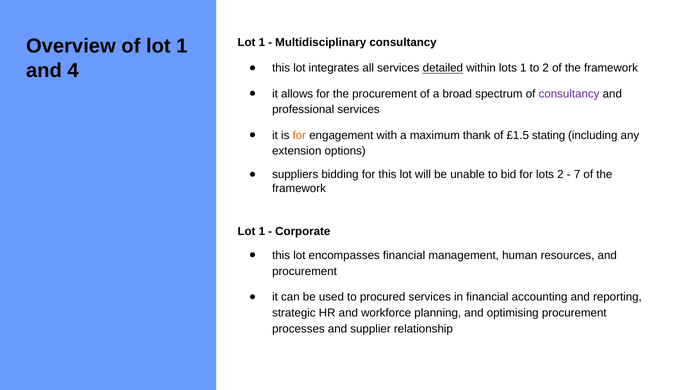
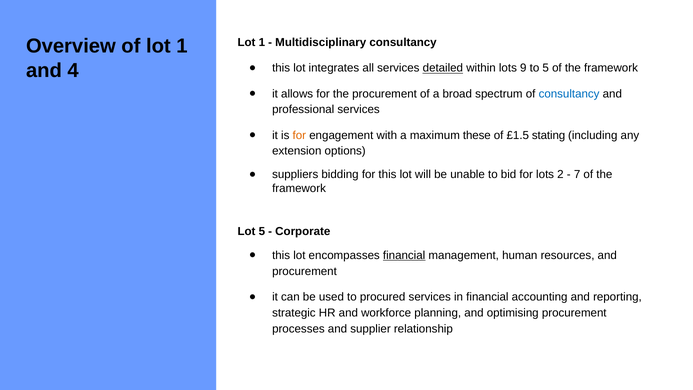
lots 1: 1 -> 9
to 2: 2 -> 5
consultancy at (569, 94) colour: purple -> blue
thank: thank -> these
1 at (262, 232): 1 -> 5
financial at (404, 255) underline: none -> present
